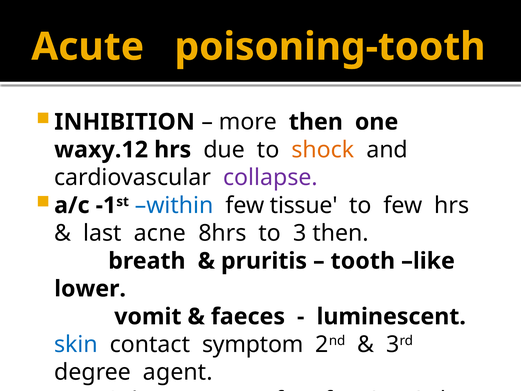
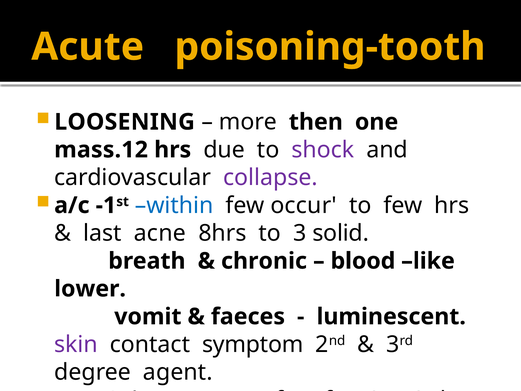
INHIBITION: INHIBITION -> LOOSENING
waxy.12: waxy.12 -> mass.12
shock colour: orange -> purple
tissue: tissue -> occur
3 then: then -> solid
pruritis: pruritis -> chronic
tooth: tooth -> blood
skin colour: blue -> purple
